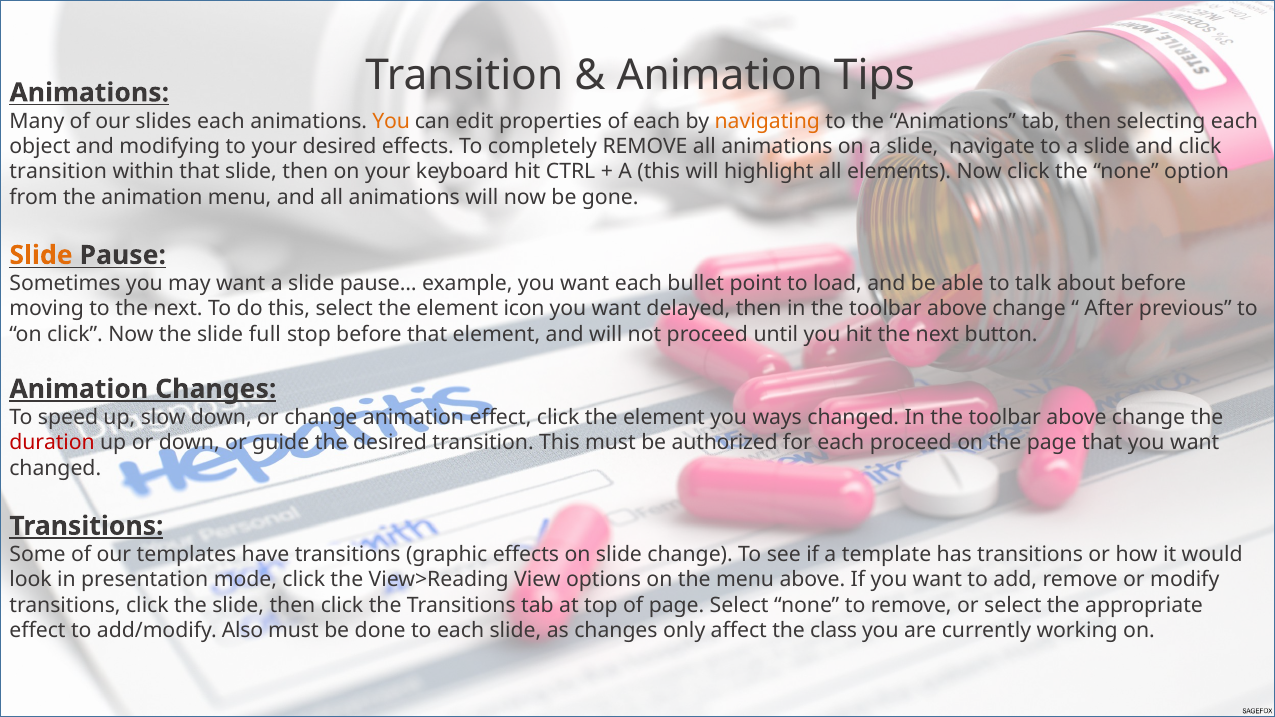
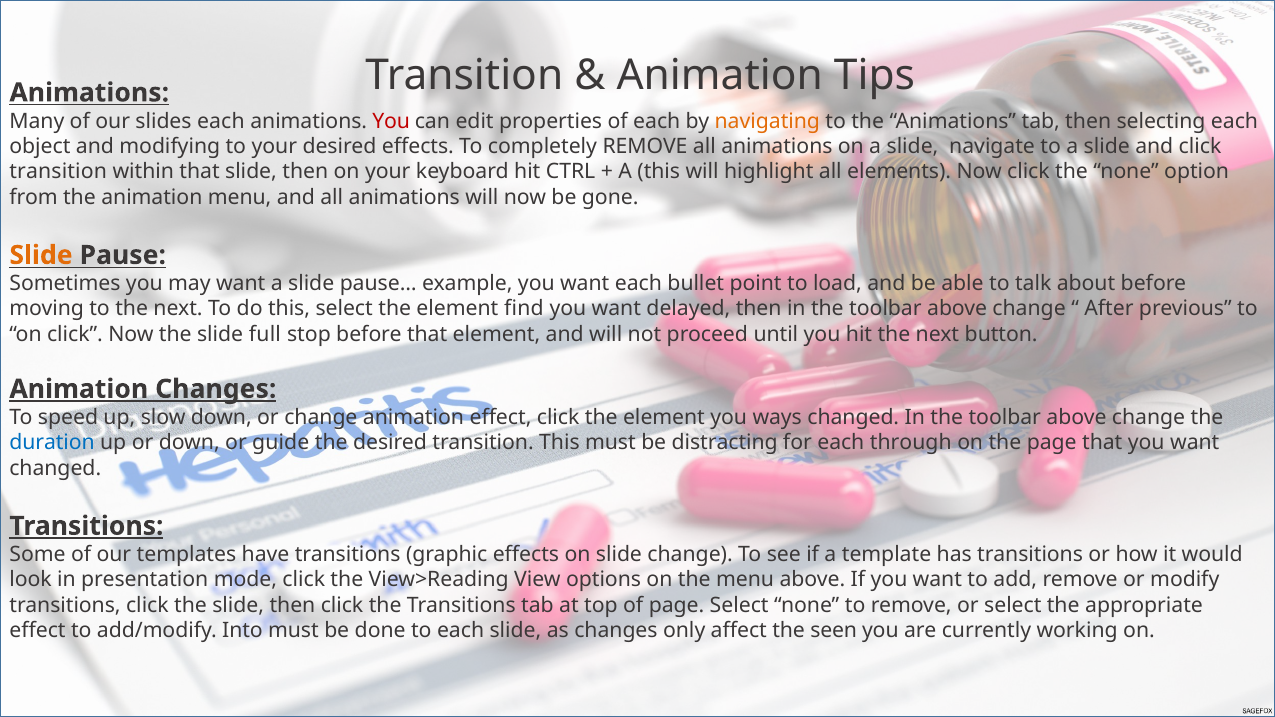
You at (391, 121) colour: orange -> red
icon: icon -> find
duration colour: red -> blue
authorized: authorized -> distracting
each proceed: proceed -> through
Also: Also -> Into
class: class -> seen
